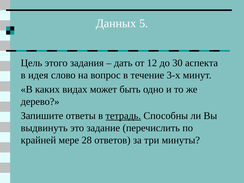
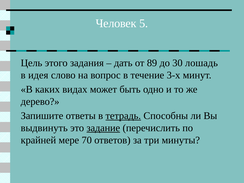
Данных: Данных -> Человек
12: 12 -> 89
аспекта: аспекта -> лошадь
задание underline: none -> present
28: 28 -> 70
